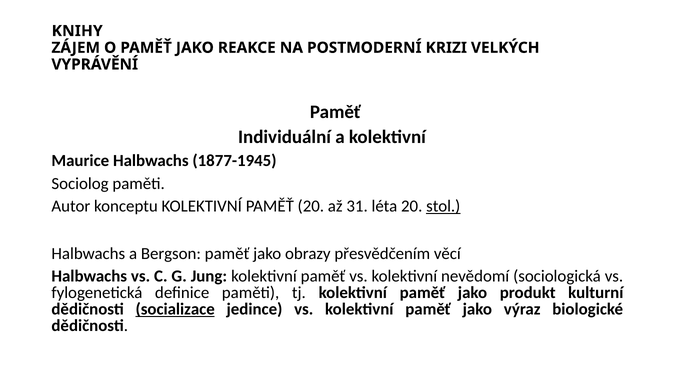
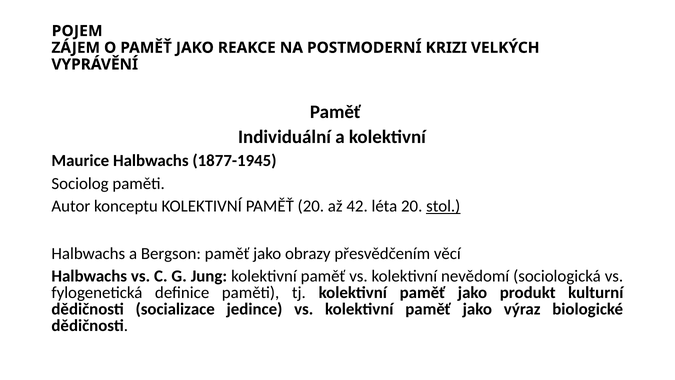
KNIHY: KNIHY -> POJEM
31: 31 -> 42
socializace underline: present -> none
